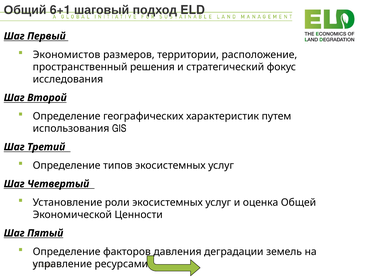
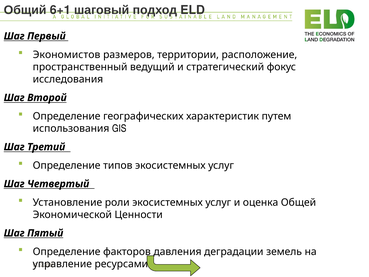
решения: решения -> ведущий
